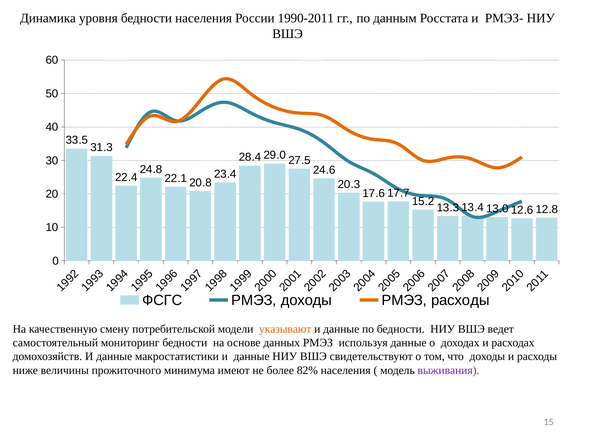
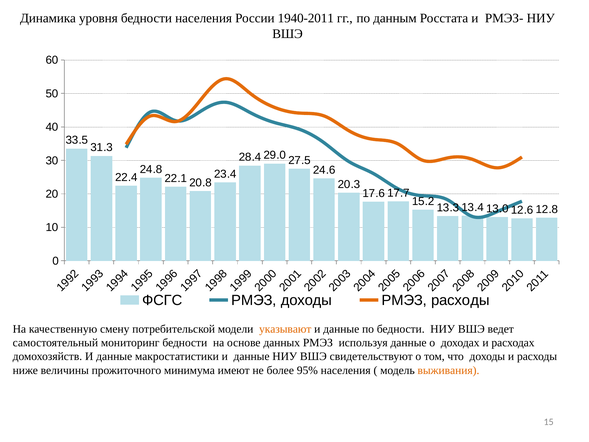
1990-2011: 1990-2011 -> 1940-2011
82%: 82% -> 95%
выживания colour: purple -> orange
